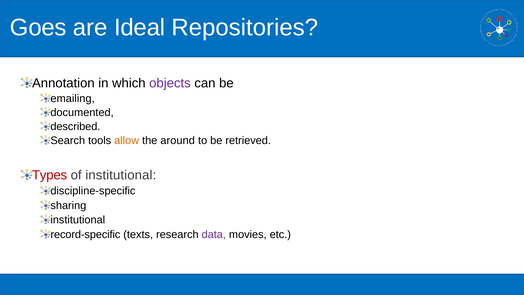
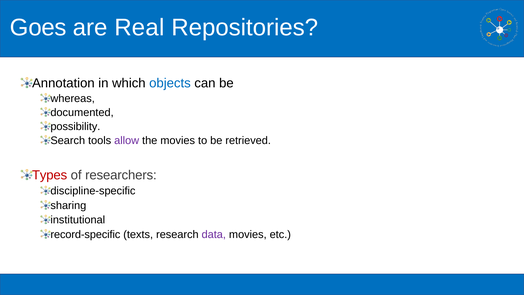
Ideal: Ideal -> Real
objects colour: purple -> blue
emailing: emailing -> whereas
described: described -> possibility
allow colour: orange -> purple
the around: around -> movies
of institutional: institutional -> researchers
